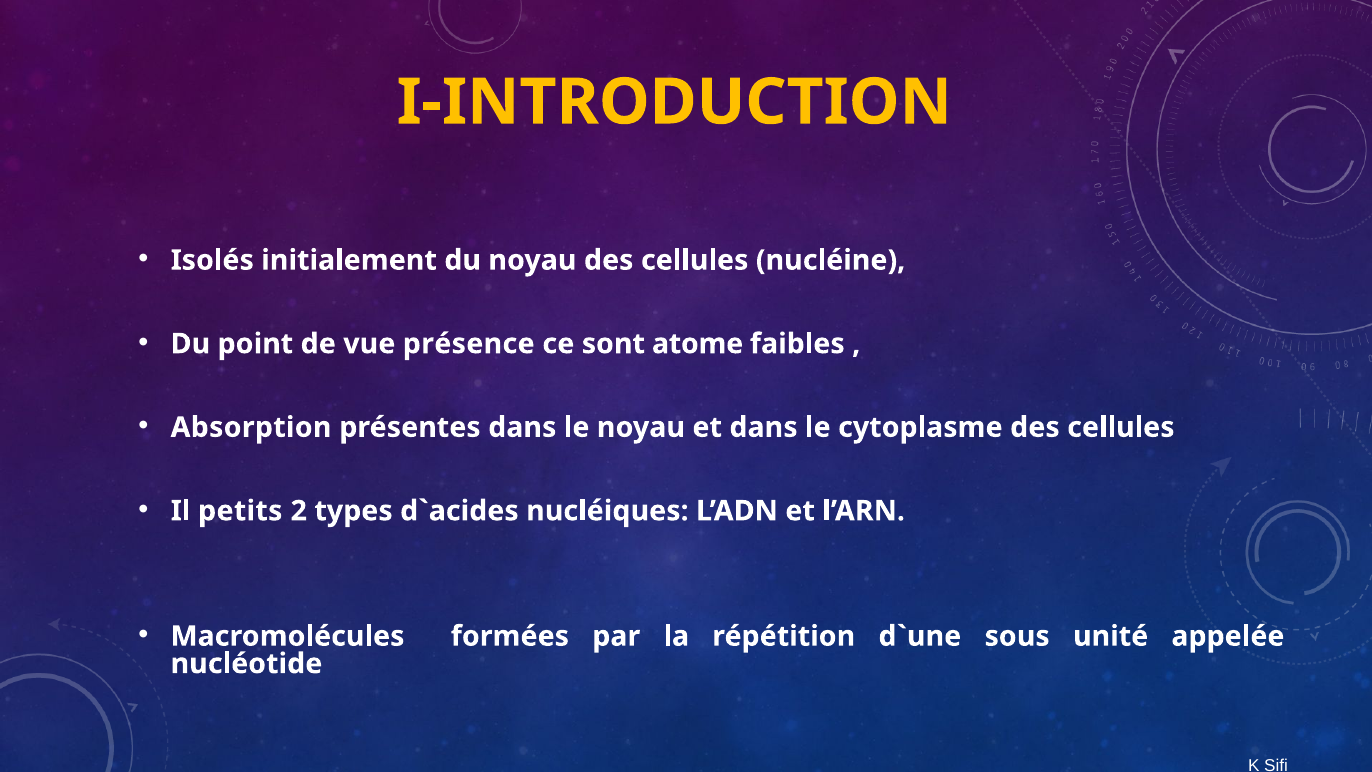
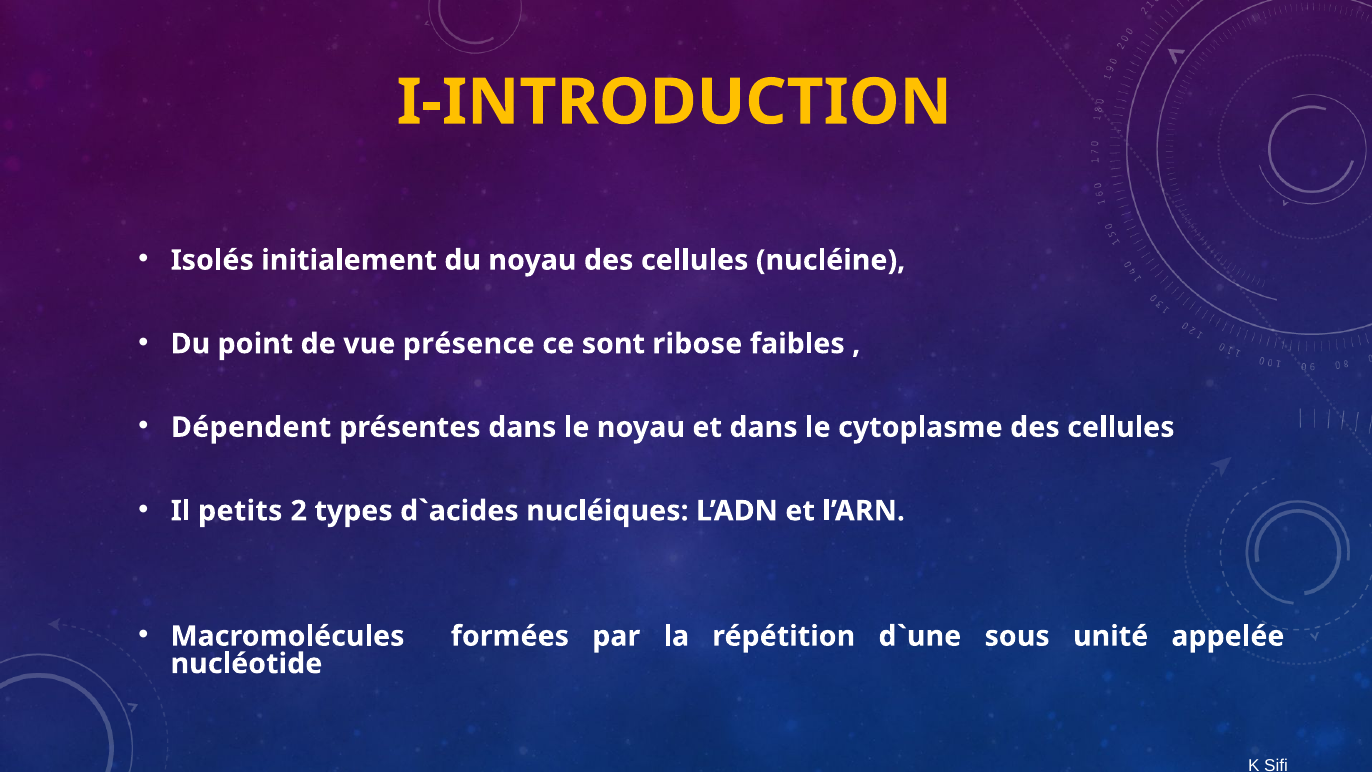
atome: atome -> ribose
Absorption: Absorption -> Dépendent
